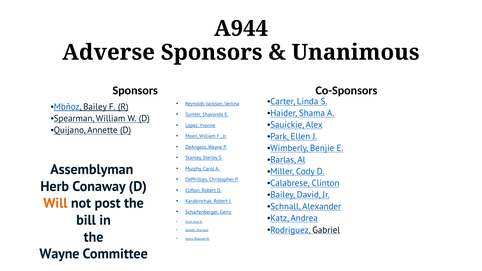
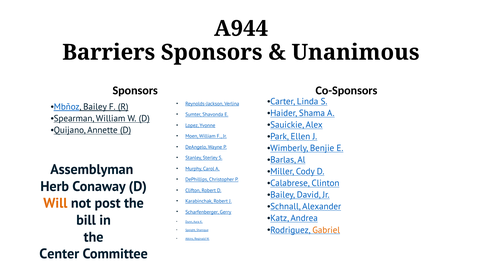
Adverse: Adverse -> Barriers
Gabriel colour: black -> orange
Wayne at (59, 254): Wayne -> Center
